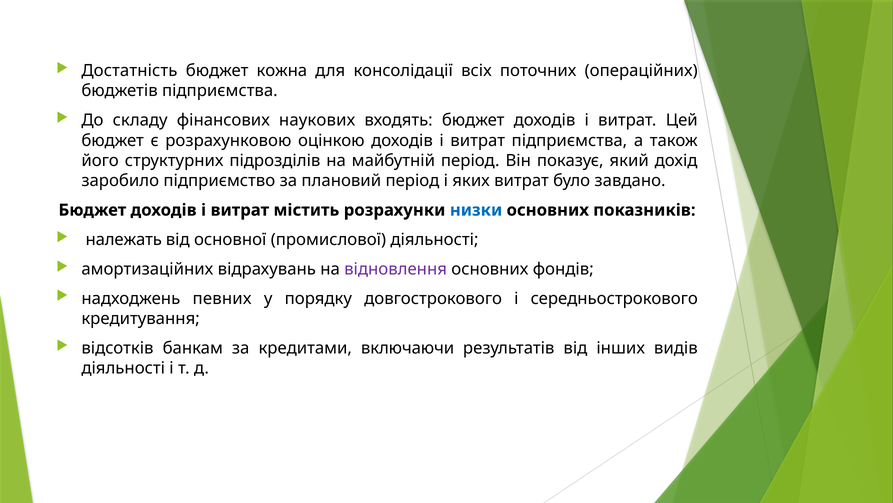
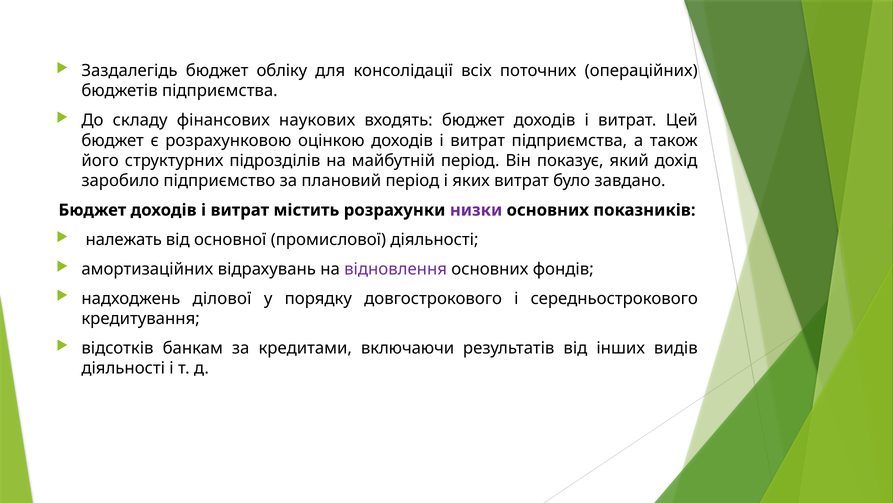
Достатність: Достатність -> Заздалегідь
кожна: кожна -> обліку
низки colour: blue -> purple
певних: певних -> ділової
